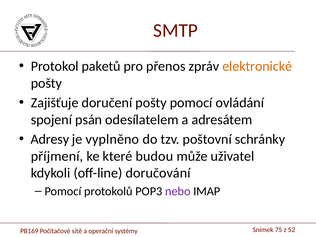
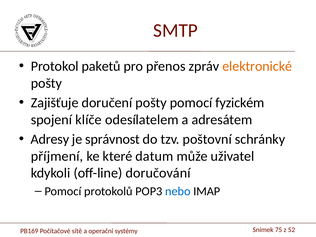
ovládání: ovládání -> fyzickém
psán: psán -> klíče
vyplněno: vyplněno -> správnost
budou: budou -> datum
nebo colour: purple -> blue
